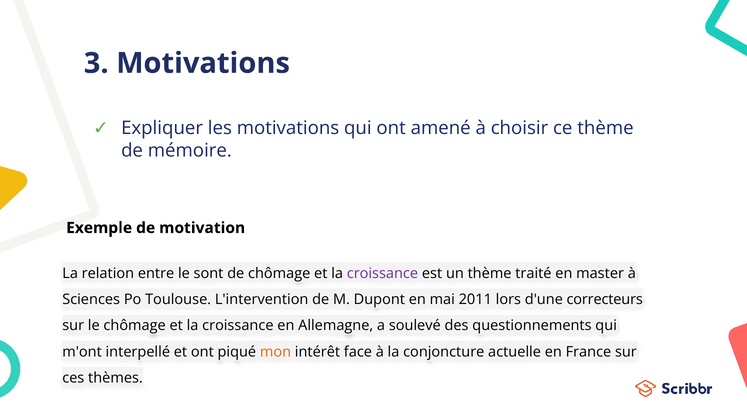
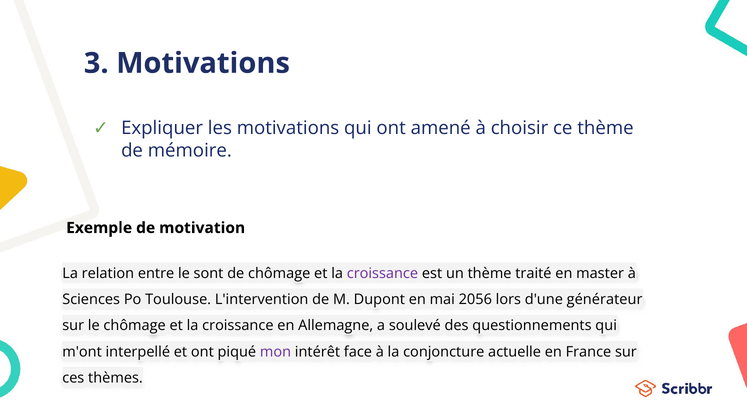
2011: 2011 -> 2056
correcteurs: correcteurs -> générateur
mon colour: orange -> purple
